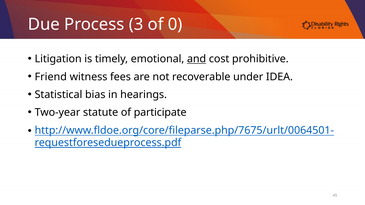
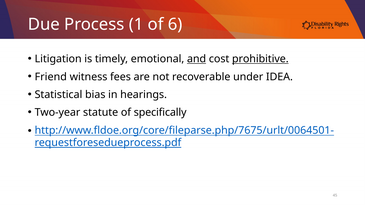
3: 3 -> 1
0: 0 -> 6
prohibitive underline: none -> present
participate: participate -> specifically
